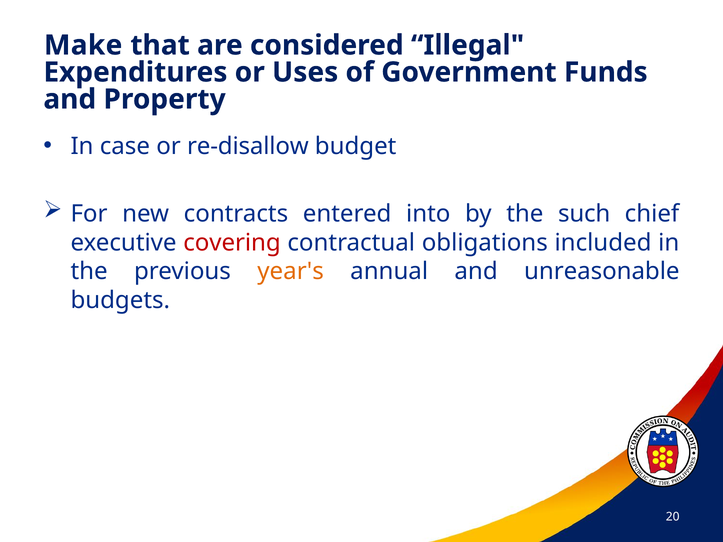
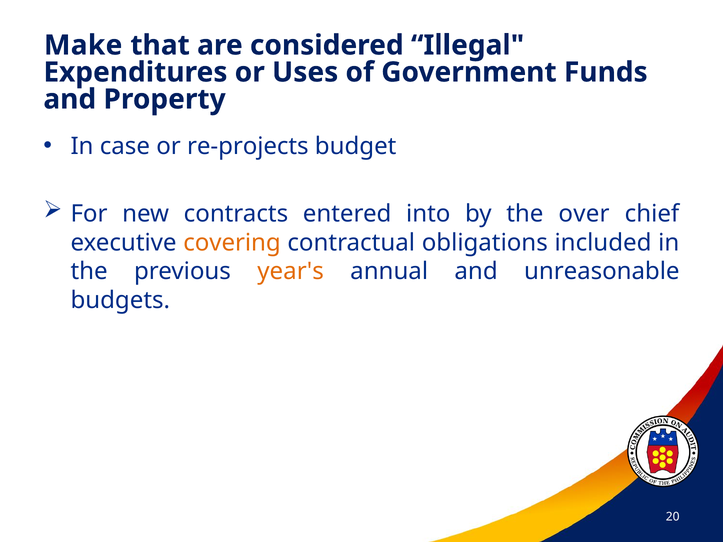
re-disallow: re-disallow -> re-projects
such: such -> over
covering colour: red -> orange
